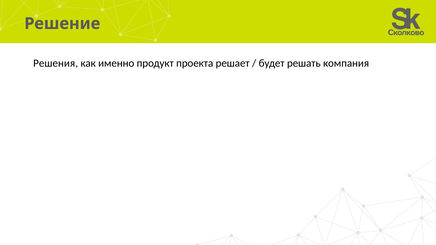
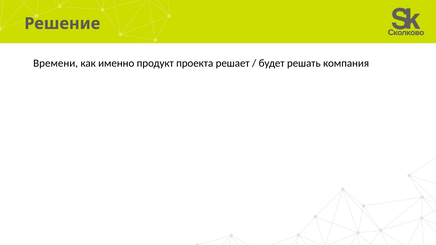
Решения: Решения -> Времени
